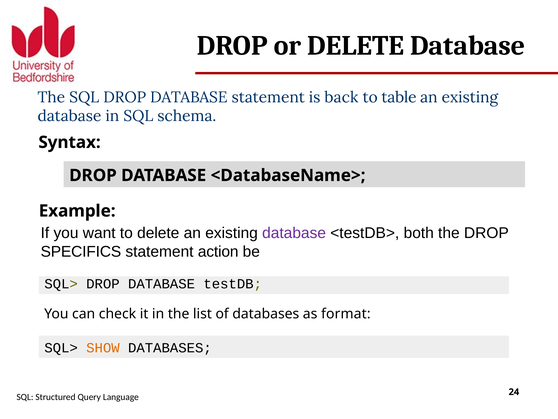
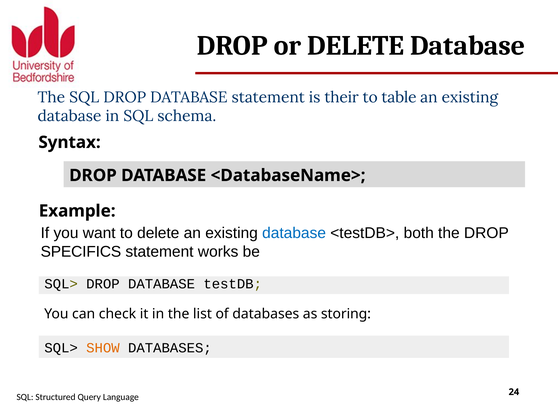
back: back -> their
database at (294, 233) colour: purple -> blue
action: action -> works
format: format -> storing
